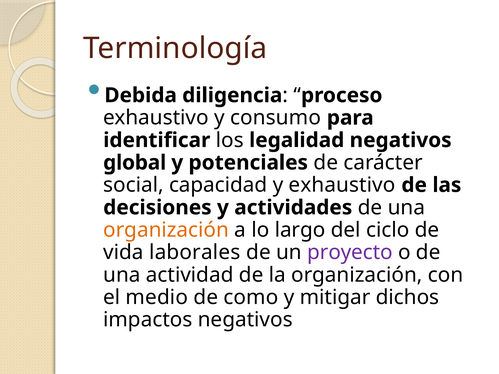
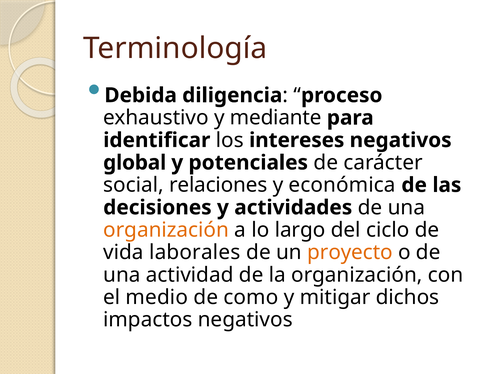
consumo: consumo -> mediante
legalidad: legalidad -> intereses
capacidad: capacidad -> relaciones
y exhaustivo: exhaustivo -> económica
proyecto colour: purple -> orange
